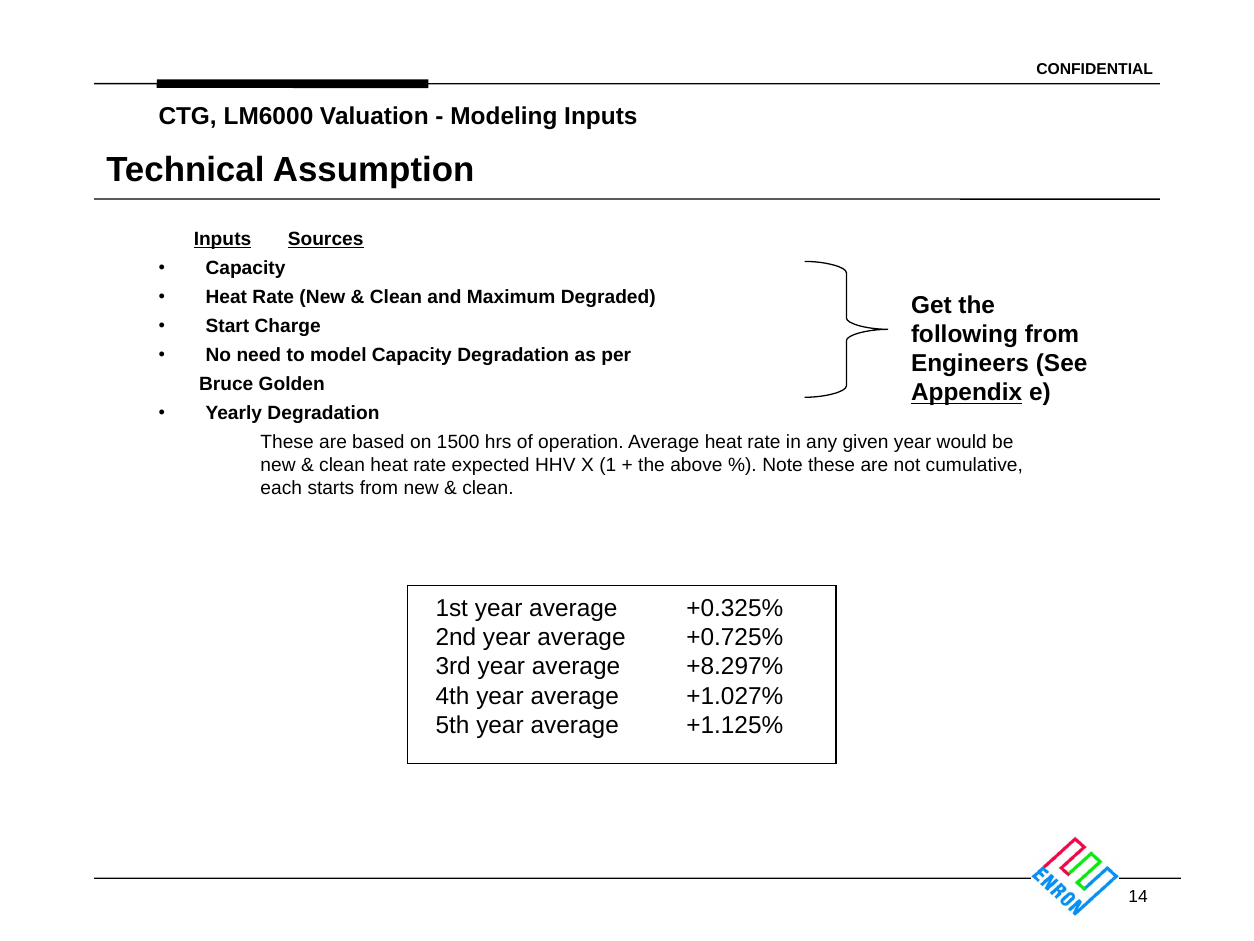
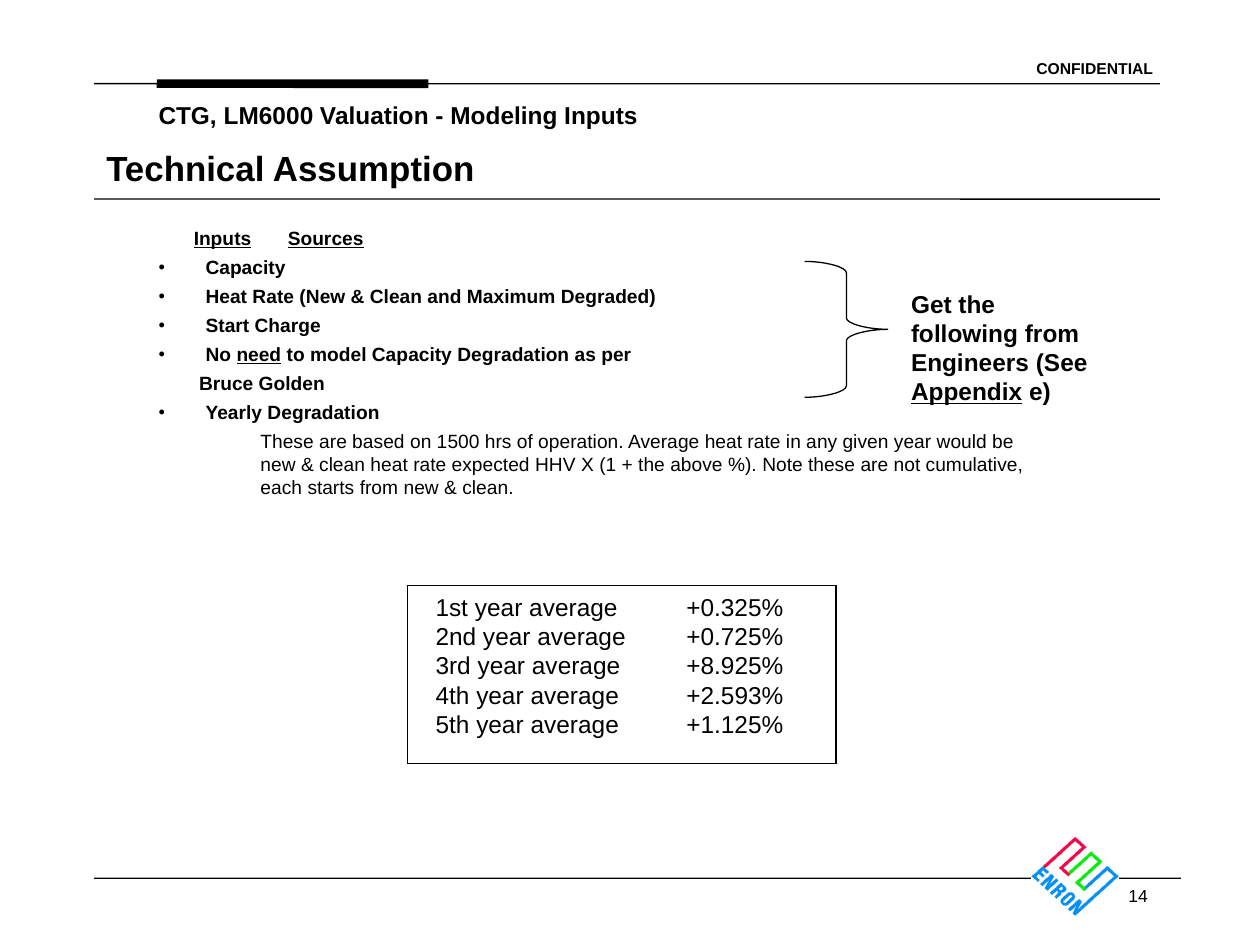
need underline: none -> present
+8.297%: +8.297% -> +8.925%
+1.027%: +1.027% -> +2.593%
